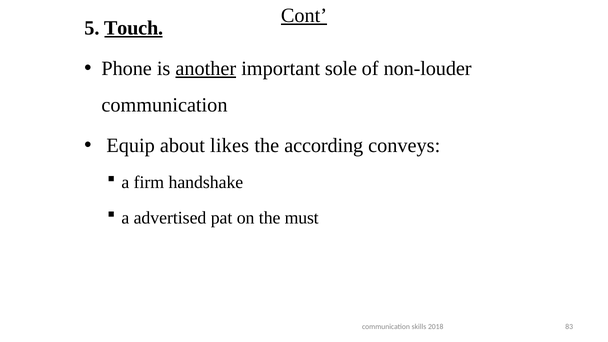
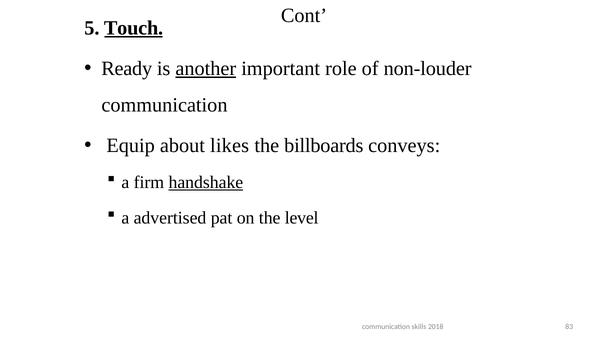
Cont underline: present -> none
Phone: Phone -> Ready
sole: sole -> role
according: according -> billboards
handshake underline: none -> present
must: must -> level
